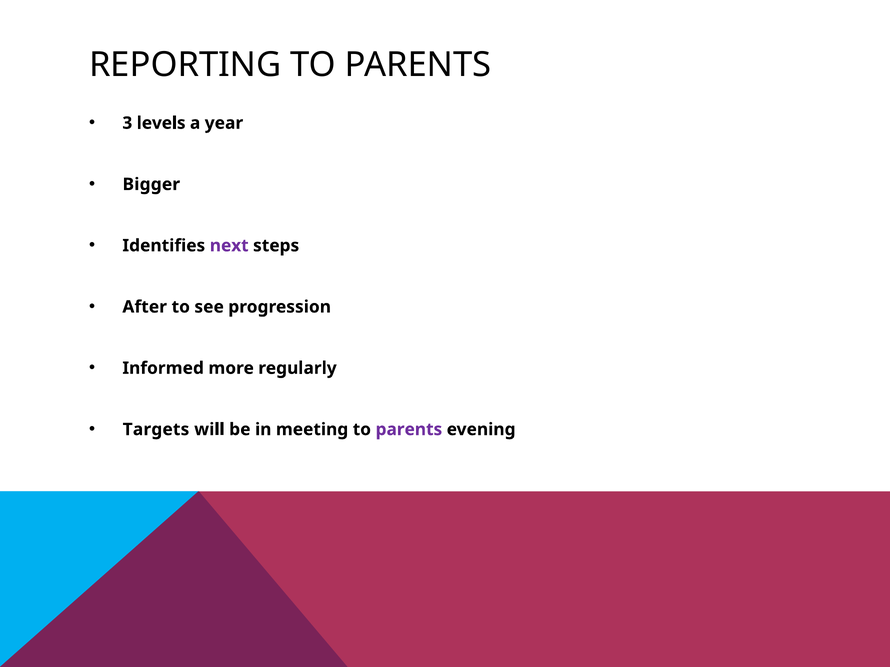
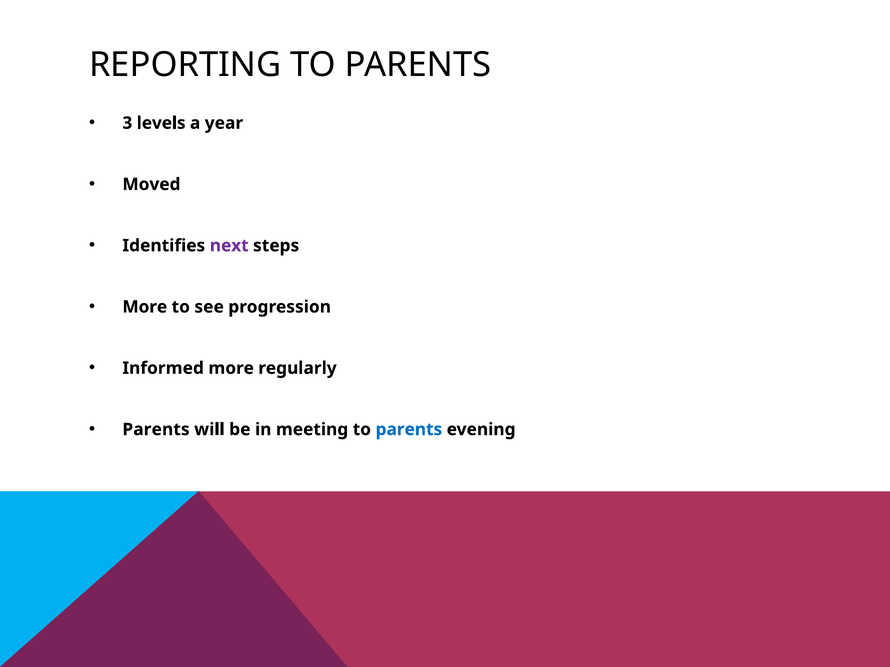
Bigger: Bigger -> Moved
After at (145, 307): After -> More
Targets at (156, 430): Targets -> Parents
parents at (409, 430) colour: purple -> blue
